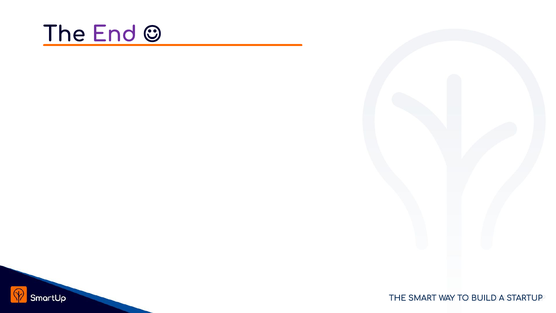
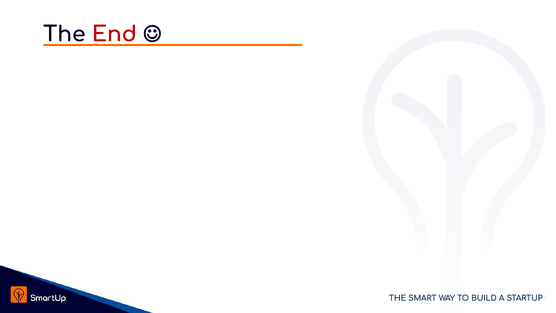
End colour: purple -> red
